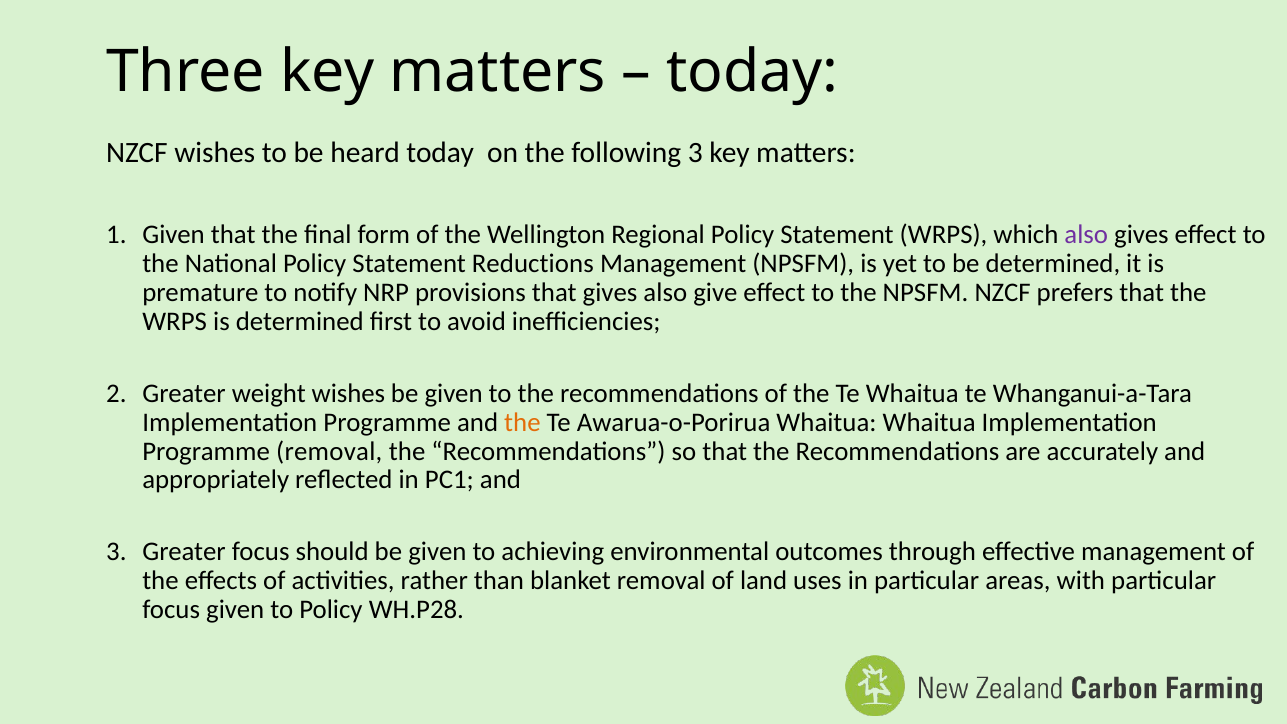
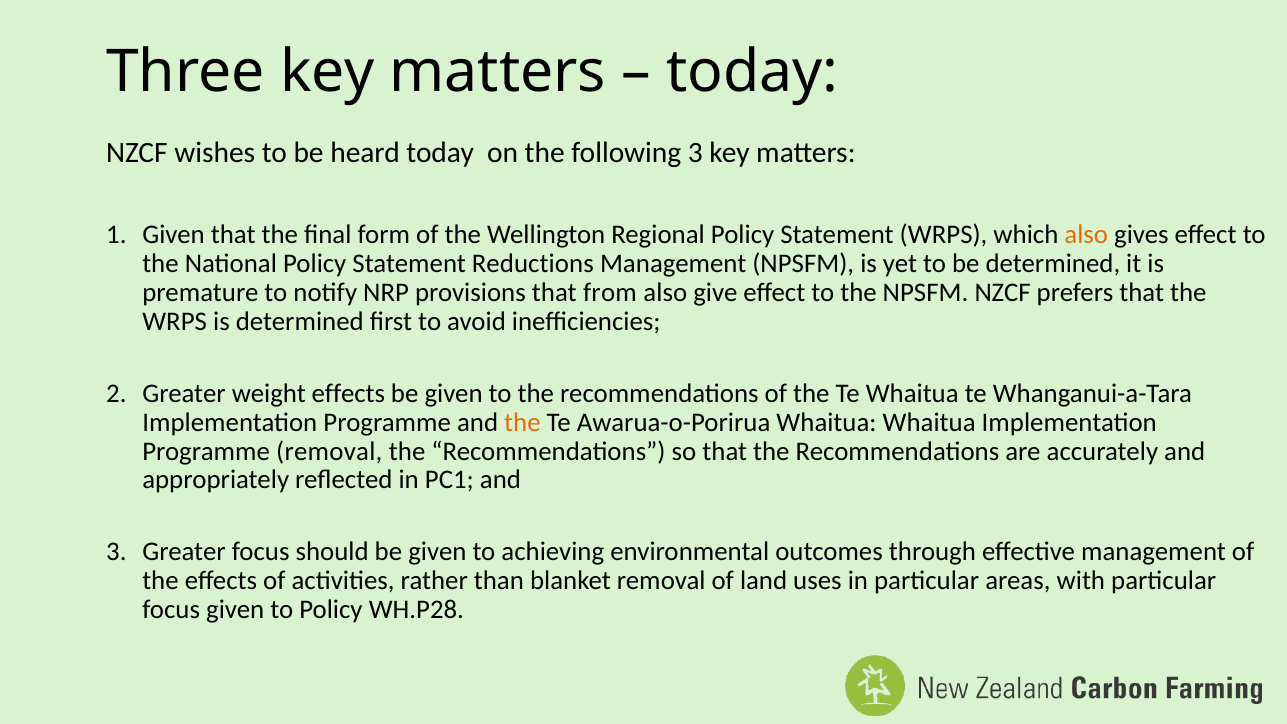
also at (1086, 235) colour: purple -> orange
that gives: gives -> from
weight wishes: wishes -> effects
